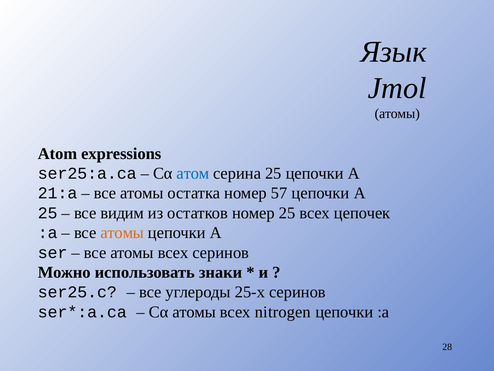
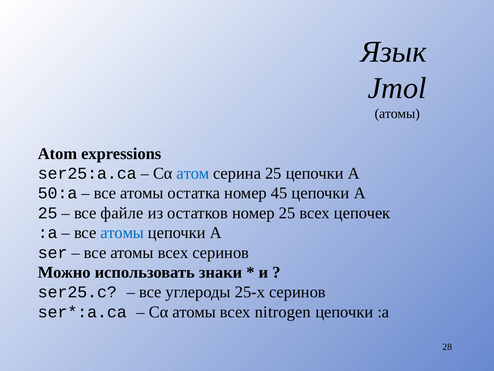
21:a: 21:a -> 50:a
57: 57 -> 45
видим: видим -> файле
атомы at (122, 232) colour: orange -> blue
